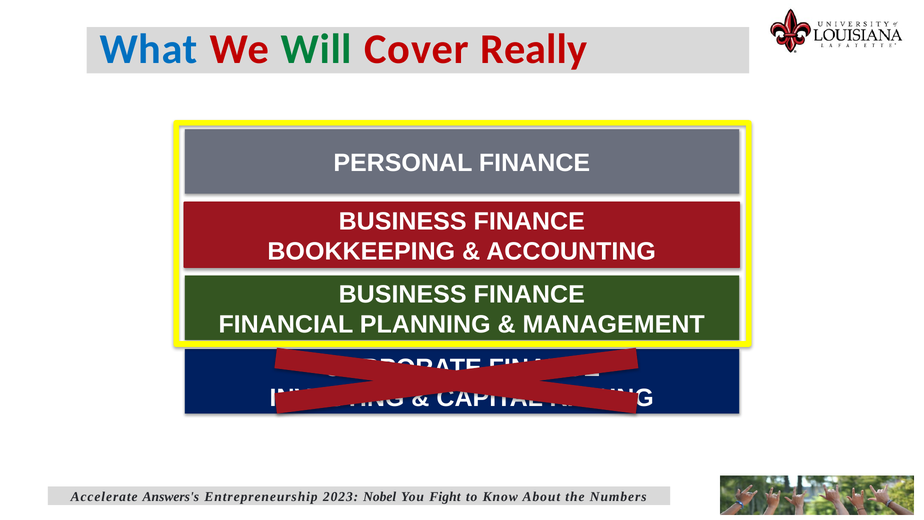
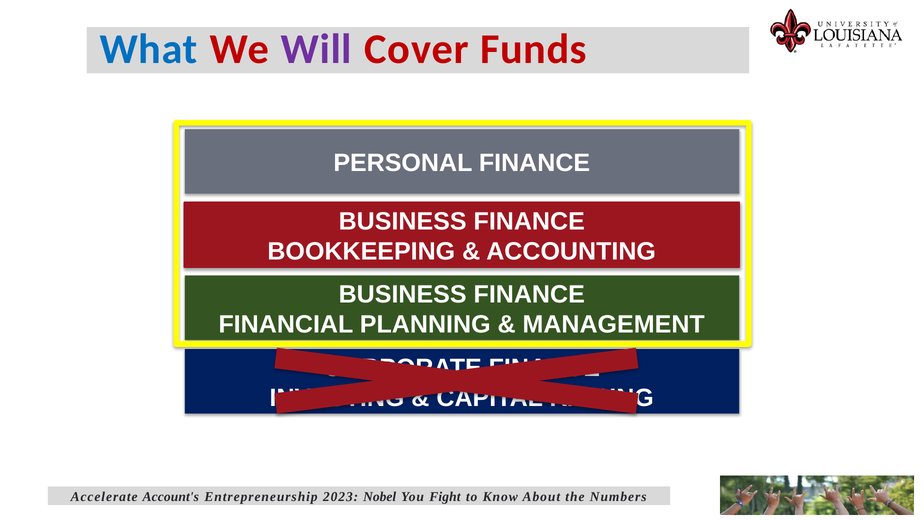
Will colour: green -> purple
Really: Really -> Funds
Answers's: Answers's -> Account's
